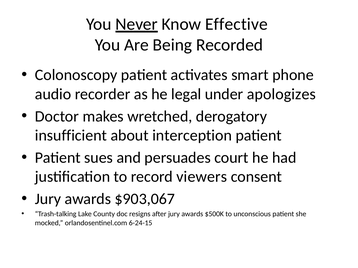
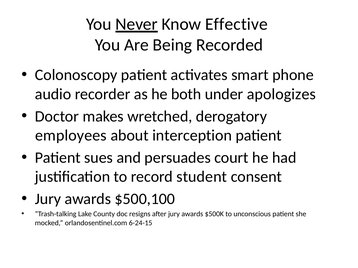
legal: legal -> both
insufficient: insufficient -> employees
viewers: viewers -> student
$903,067: $903,067 -> $500,100
